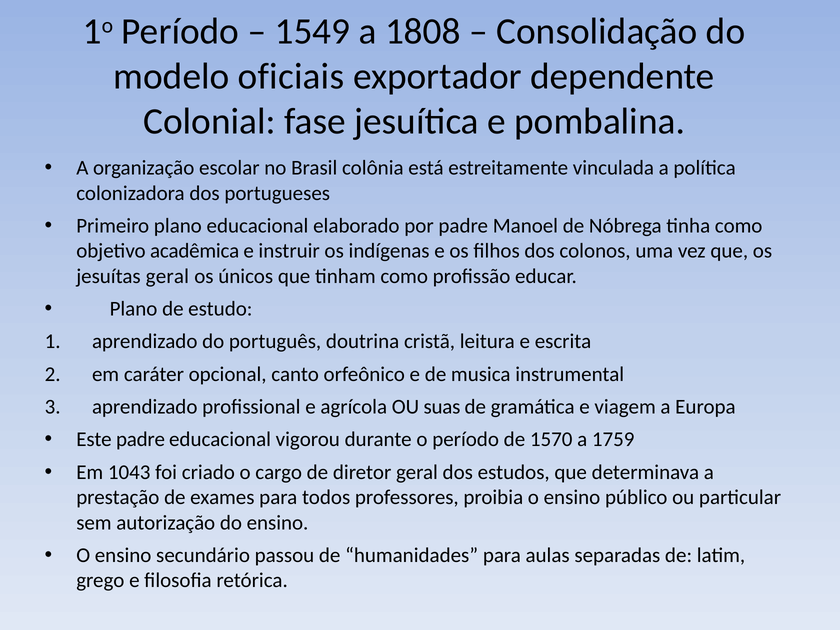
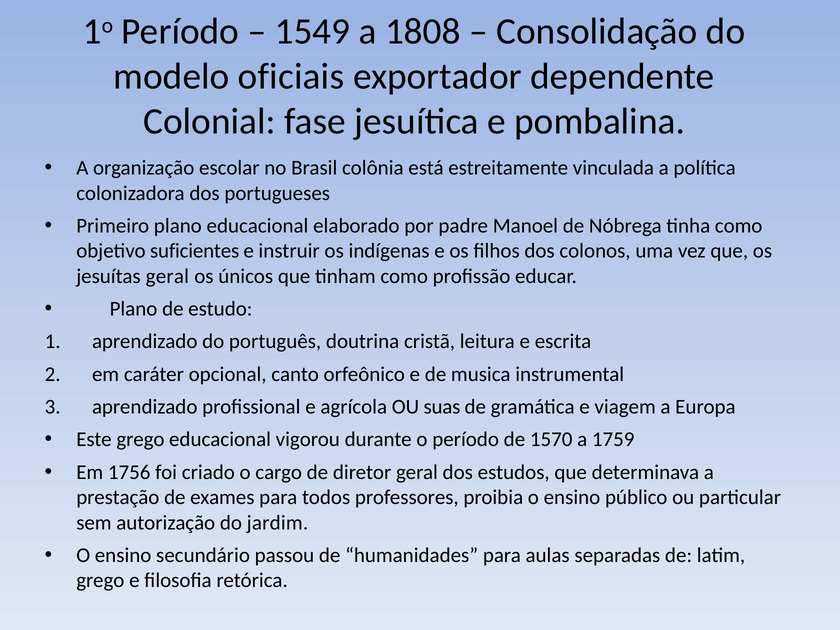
acadêmica: acadêmica -> suficientes
Este padre: padre -> grego
1043: 1043 -> 1756
do ensino: ensino -> jardim
